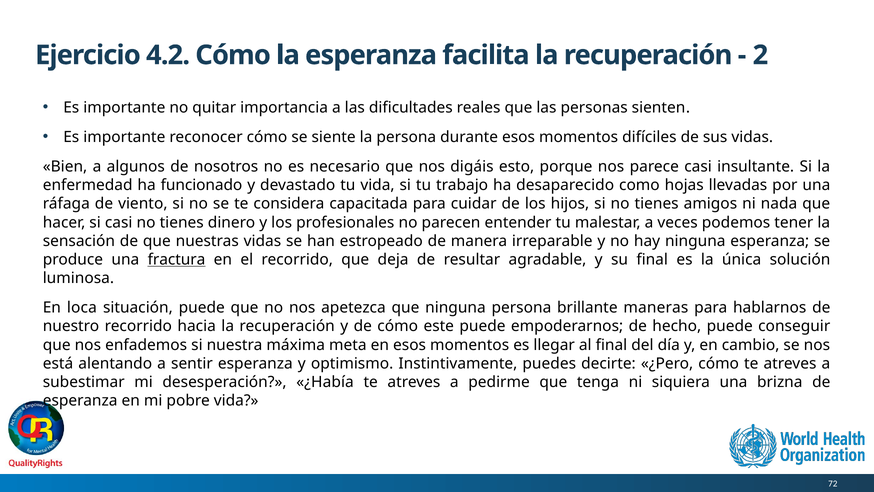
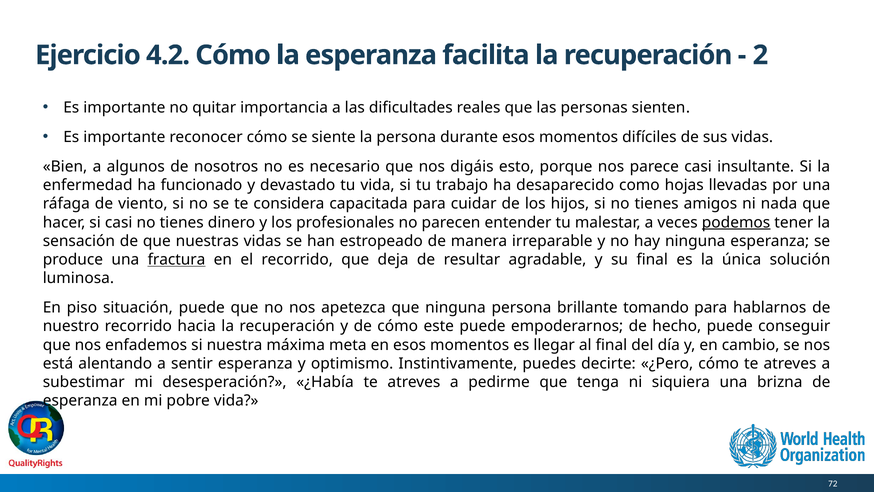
podemos underline: none -> present
loca: loca -> piso
maneras: maneras -> tomando
